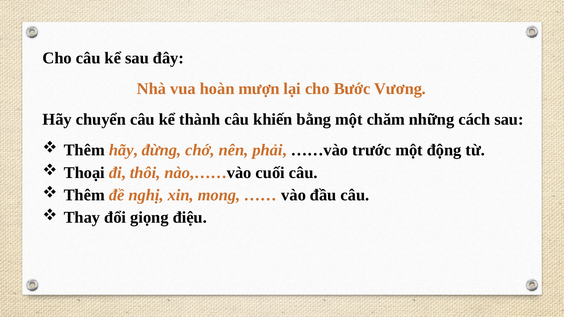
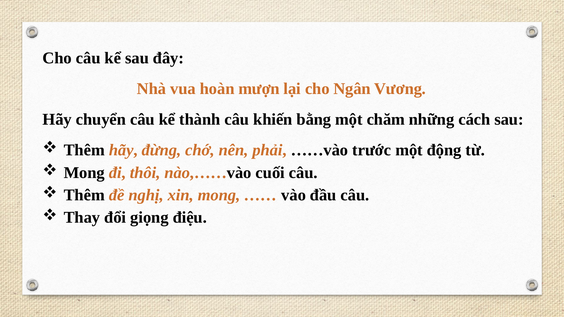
Bước: Bước -> Ngân
Thoại at (84, 173): Thoại -> Mong
